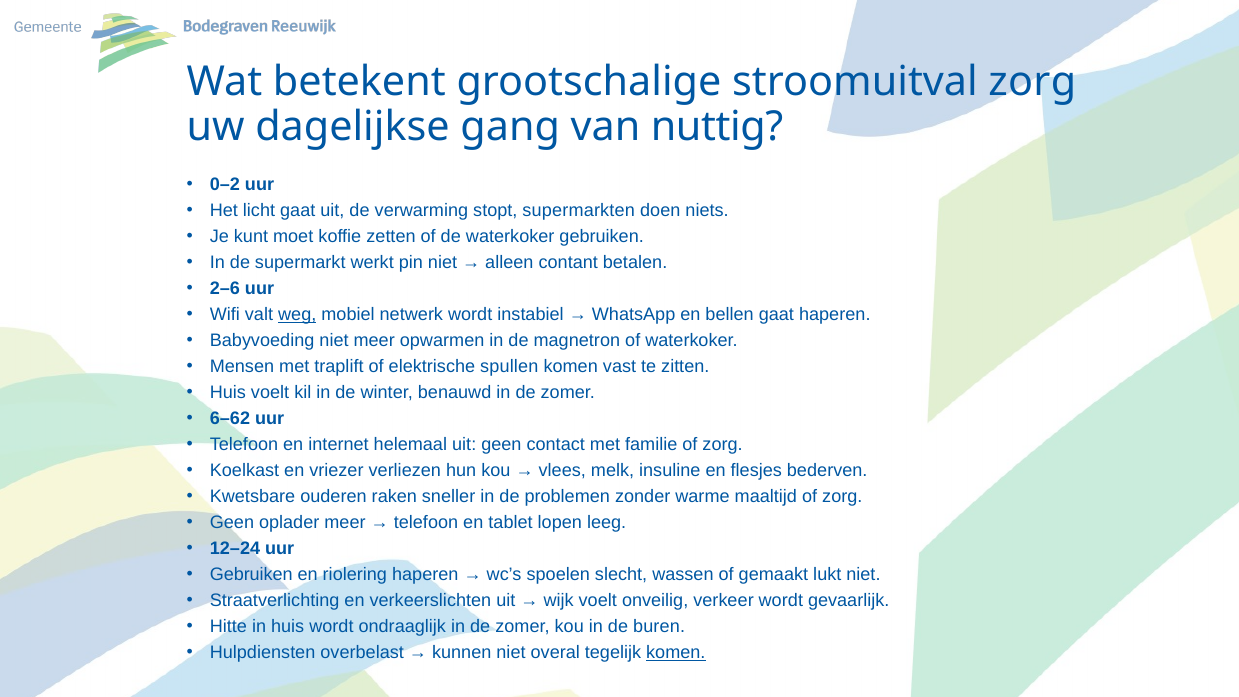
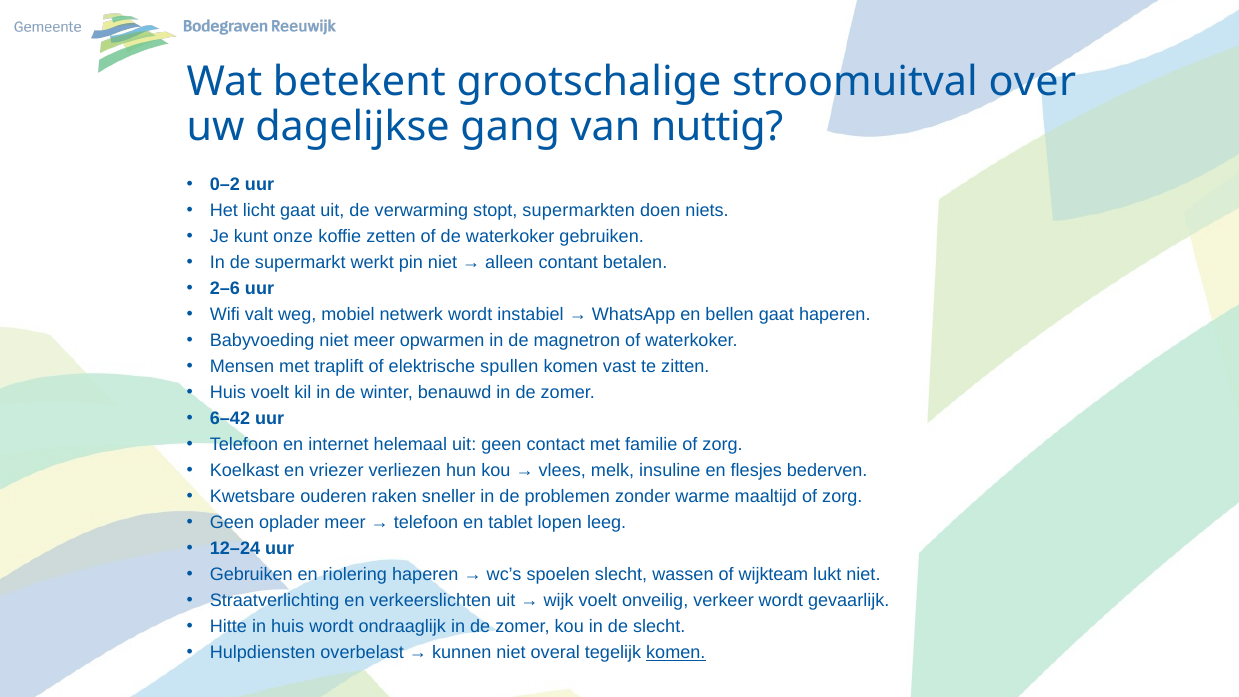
stroomuitval zorg: zorg -> over
moet: moet -> onze
weg underline: present -> none
6–62: 6–62 -> 6–42
gemaakt: gemaakt -> wijkteam
de buren: buren -> slecht
